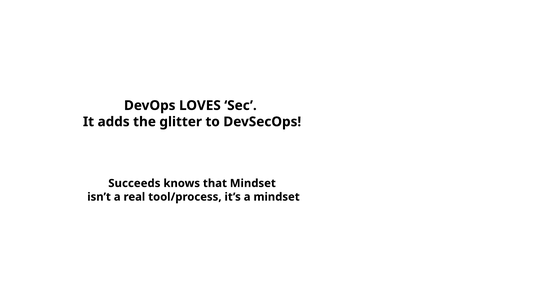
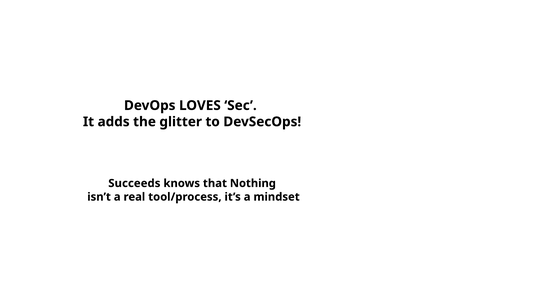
that Mindset: Mindset -> Nothing
